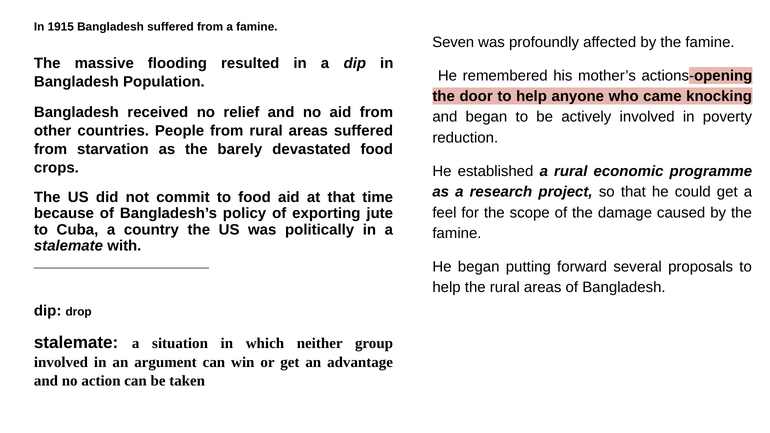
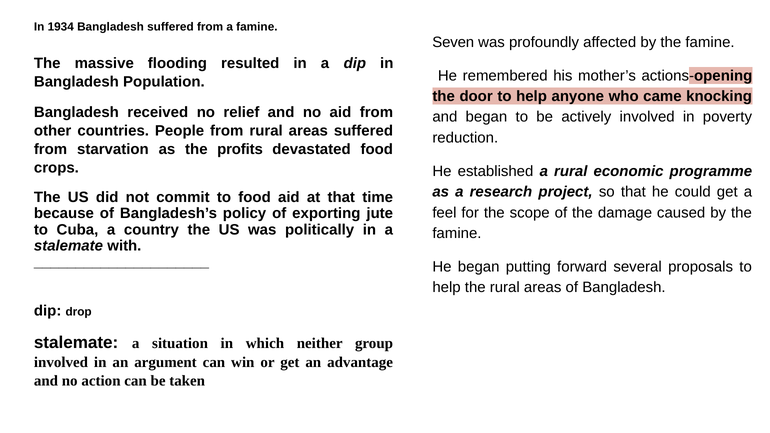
1915: 1915 -> 1934
barely: barely -> profits
